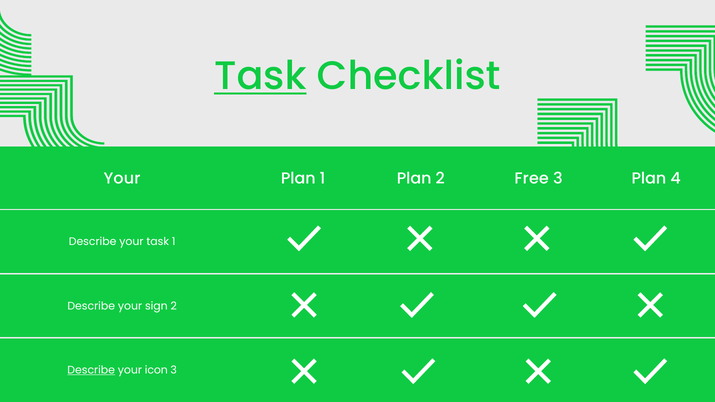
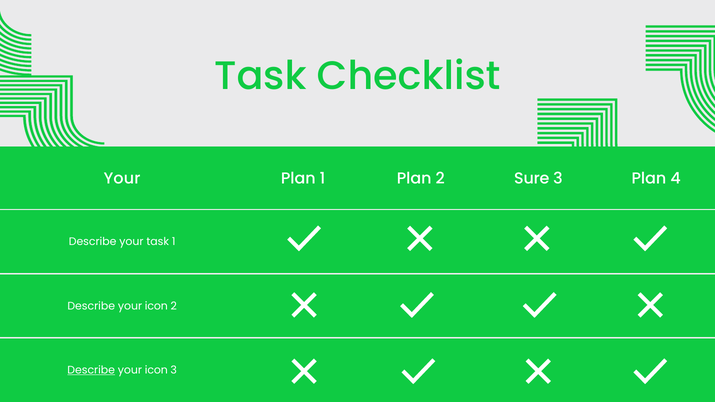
Task at (260, 76) underline: present -> none
Free: Free -> Sure
sign at (156, 306): sign -> icon
